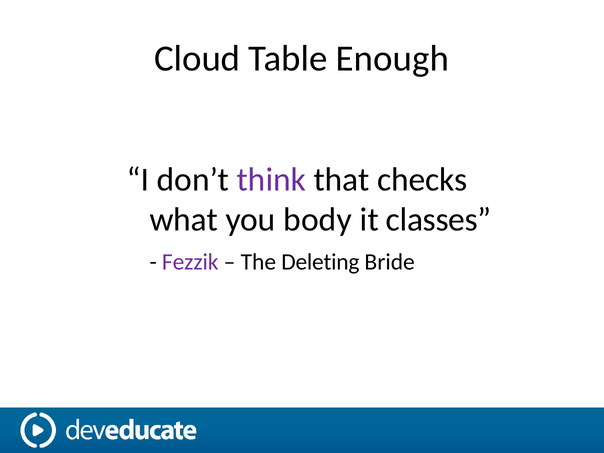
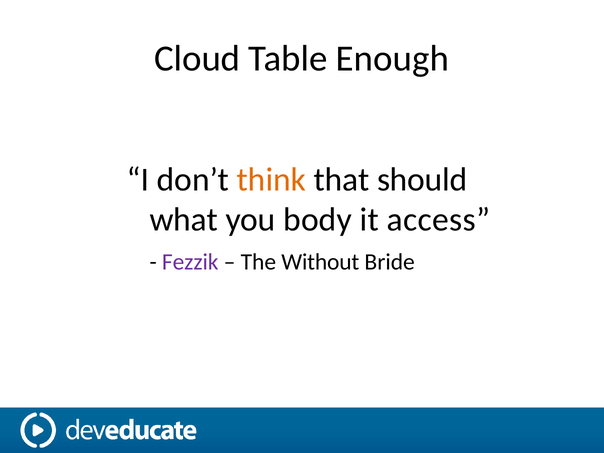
think colour: purple -> orange
checks: checks -> should
classes: classes -> access
Deleting: Deleting -> Without
